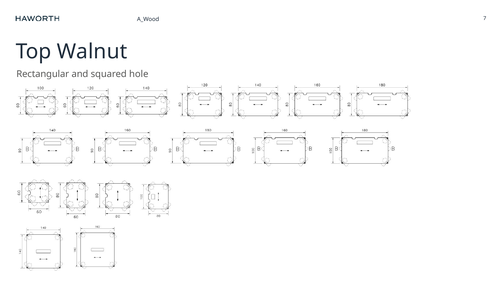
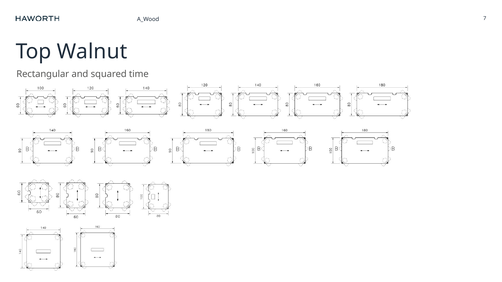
hole: hole -> time
